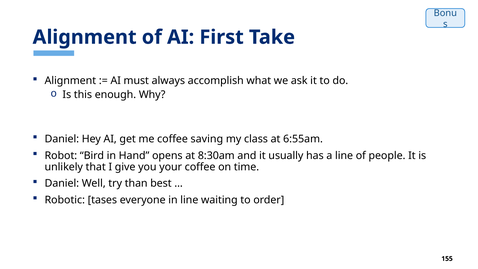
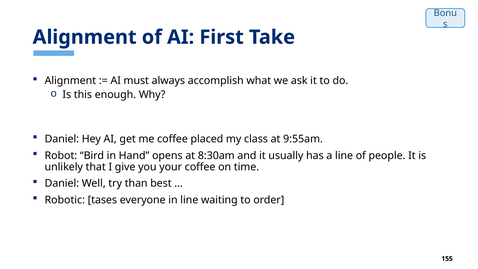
saving: saving -> placed
6:55am: 6:55am -> 9:55am
